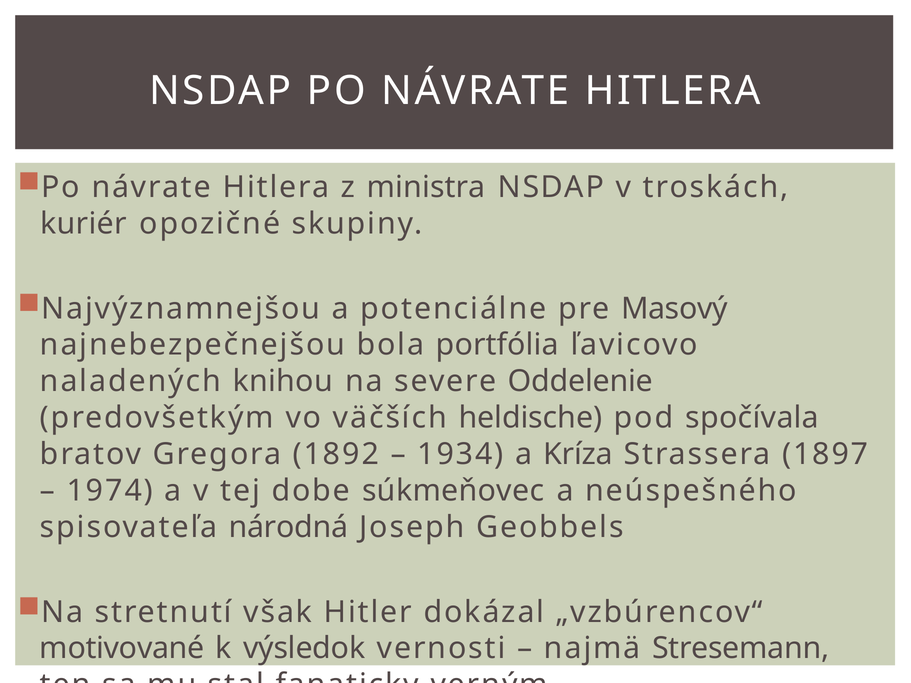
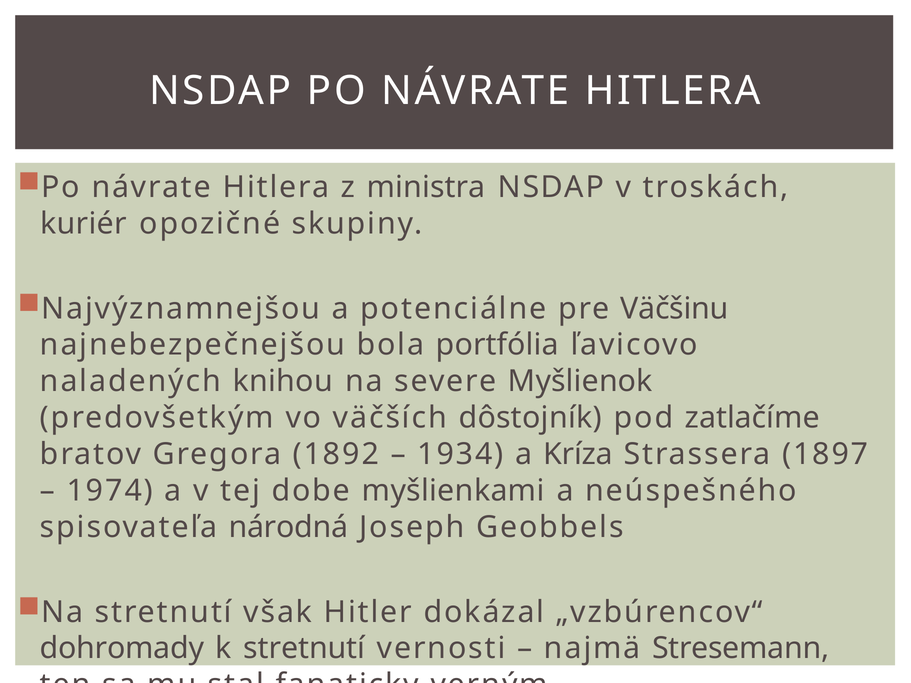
Masový: Masový -> Väčšinu
Oddelenie: Oddelenie -> Myšlienok
heldische: heldische -> dôstojník
spočívala: spočívala -> zatlačíme
súkmeňovec: súkmeňovec -> myšlienkami
motivované: motivované -> dohromady
k výsledok: výsledok -> stretnutí
